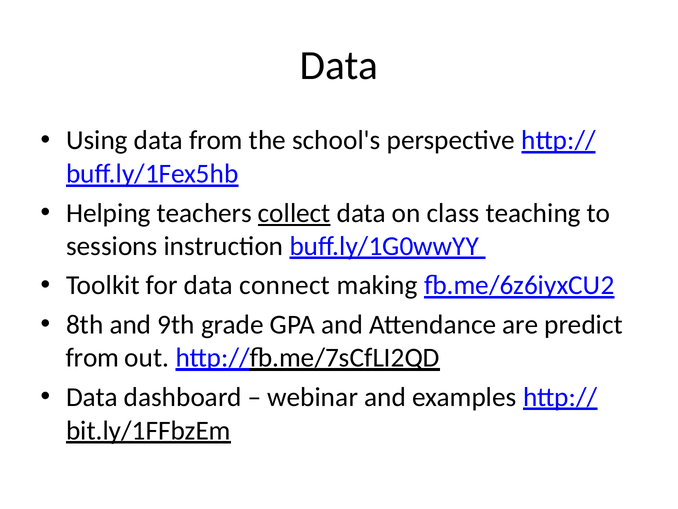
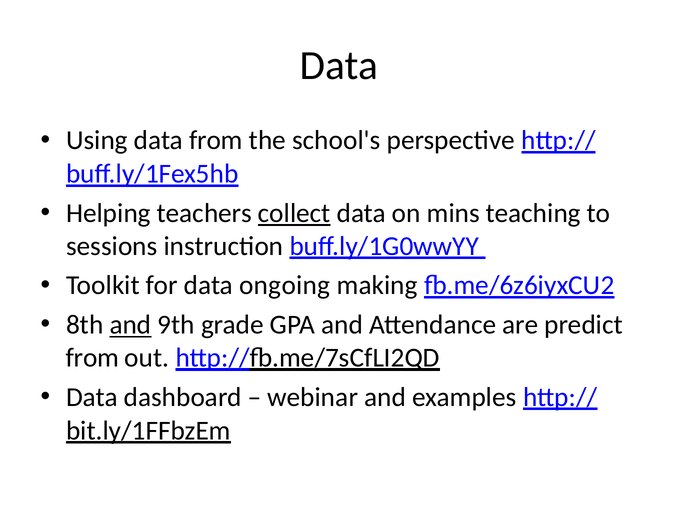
class: class -> mins
connect: connect -> ongoing
and at (130, 325) underline: none -> present
